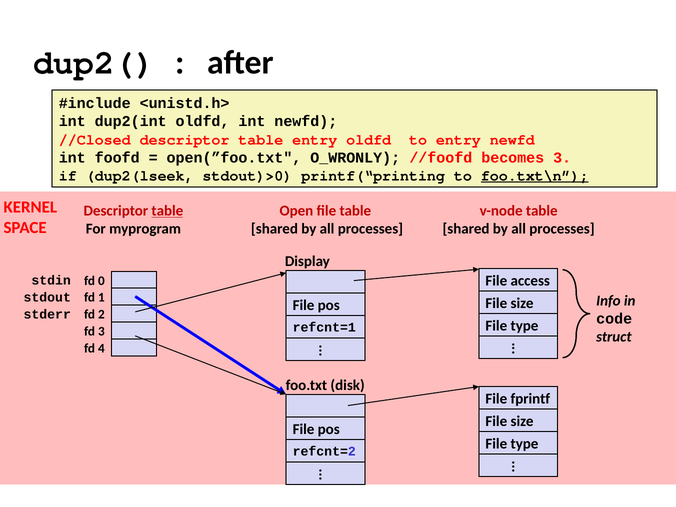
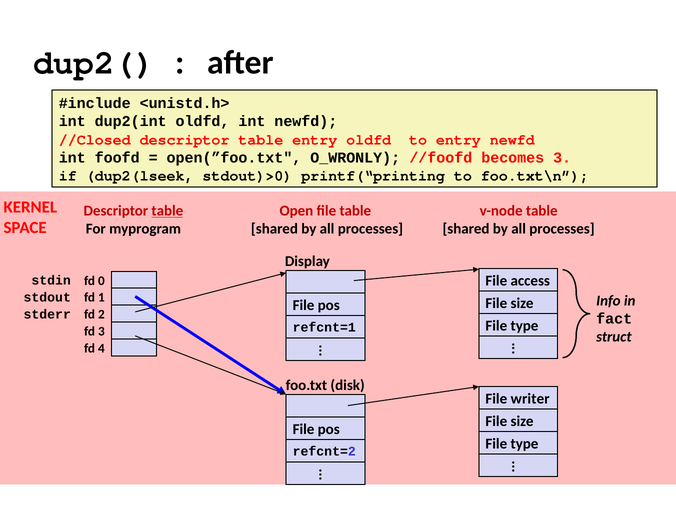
foo.txt\n underline: present -> none
code: code -> fact
fprintf: fprintf -> writer
